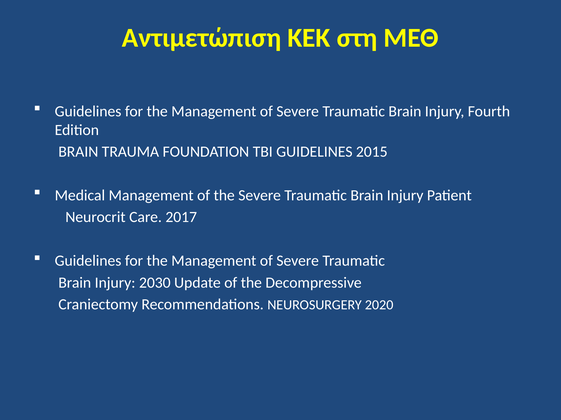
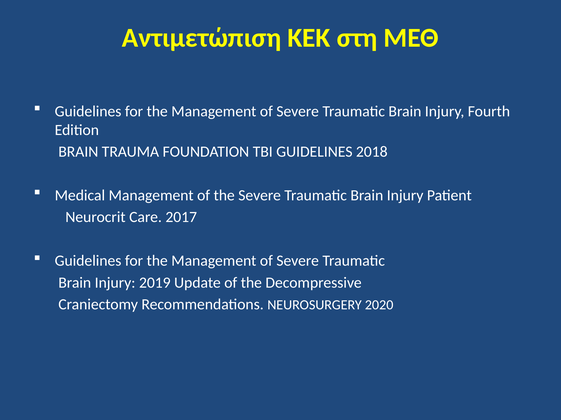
2015: 2015 -> 2018
2030: 2030 -> 2019
